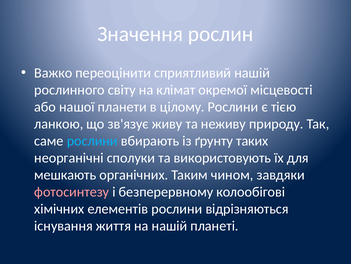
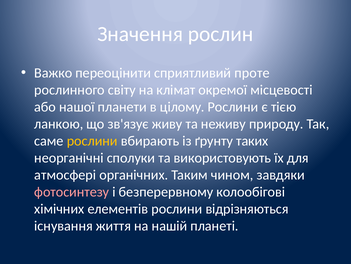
сприятливий нашій: нашій -> проте
рослини at (92, 141) colour: light blue -> yellow
мешкають: мешкають -> атмосфері
